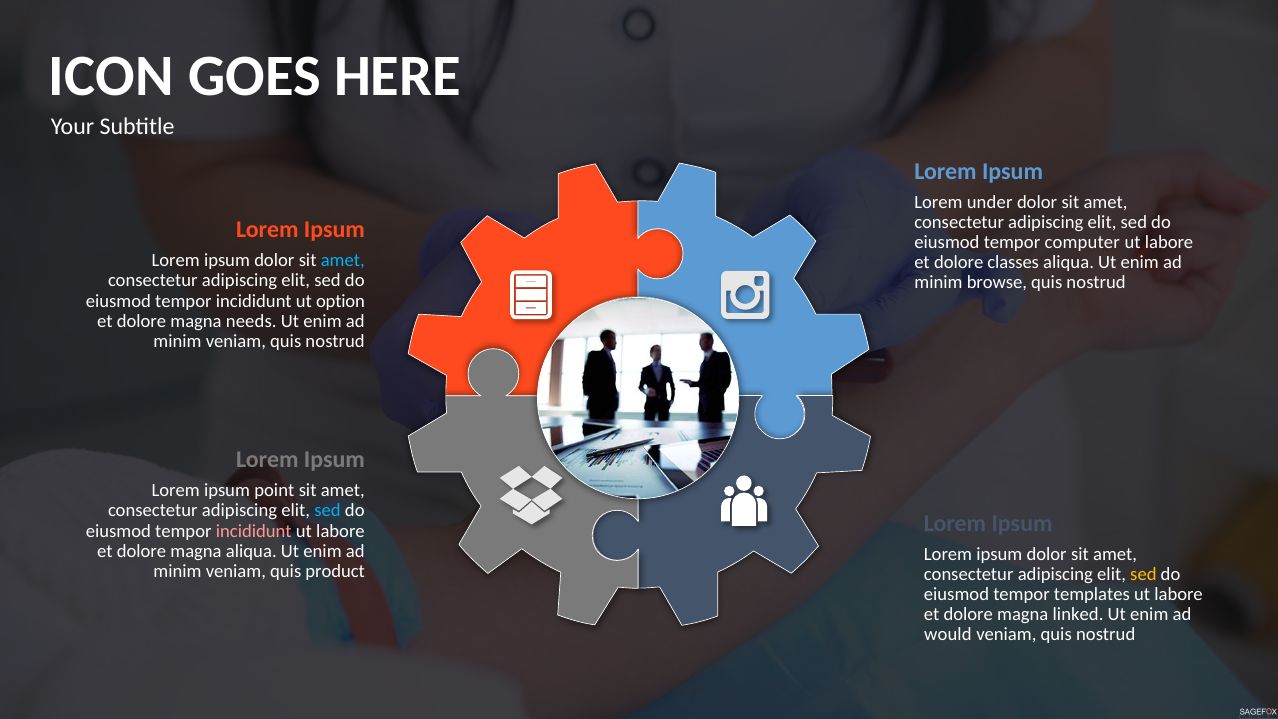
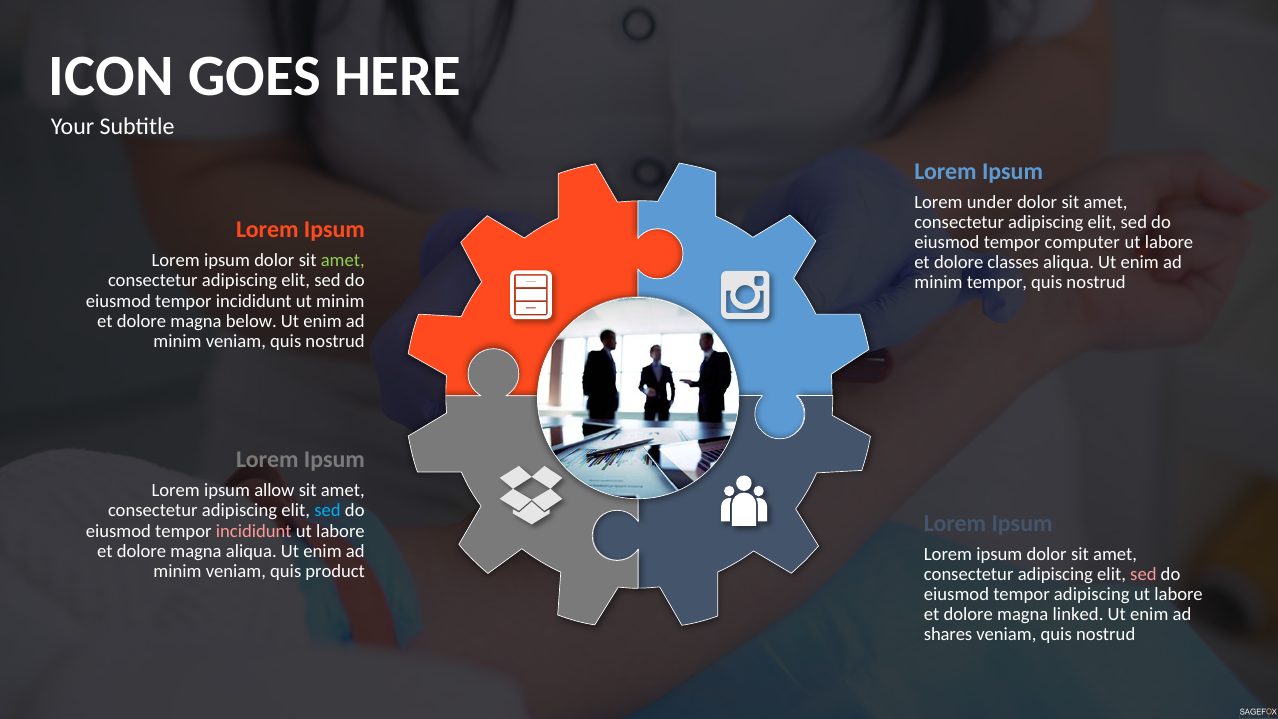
amet at (343, 261) colour: light blue -> light green
minim browse: browse -> tempor
ut option: option -> minim
needs: needs -> below
point: point -> allow
sed at (1143, 574) colour: yellow -> pink
tempor templates: templates -> adipiscing
would: would -> shares
